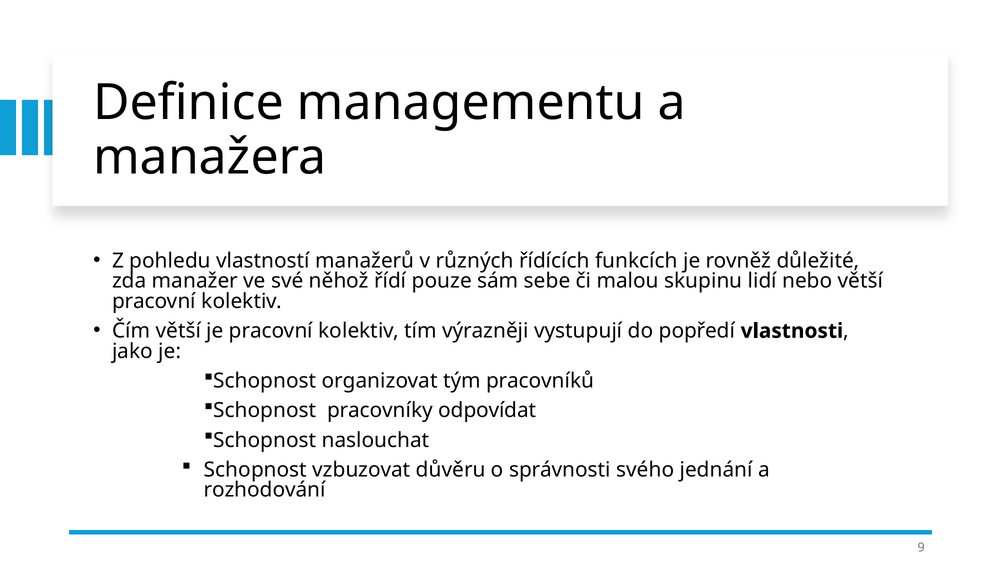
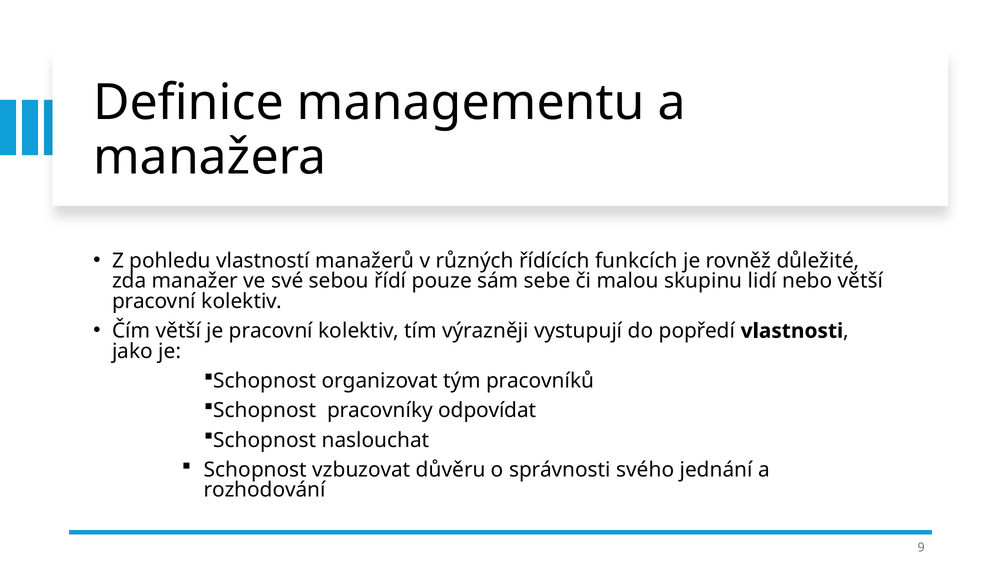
něhož: něhož -> sebou
